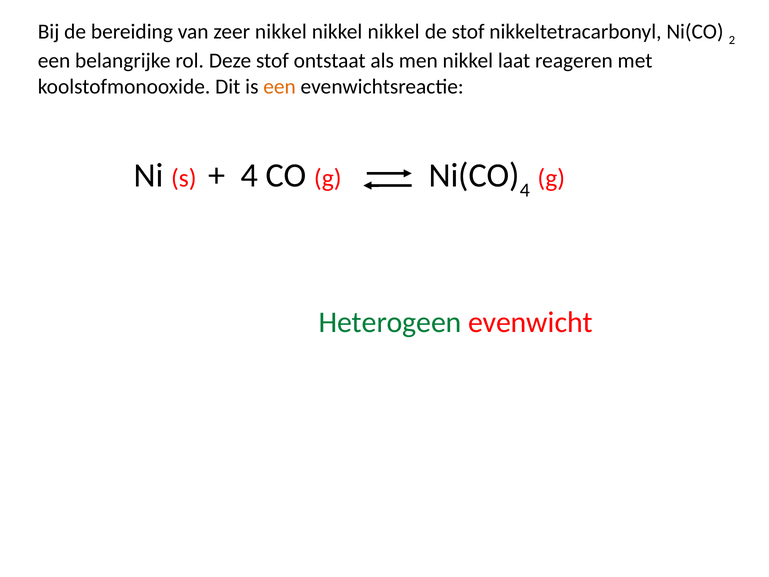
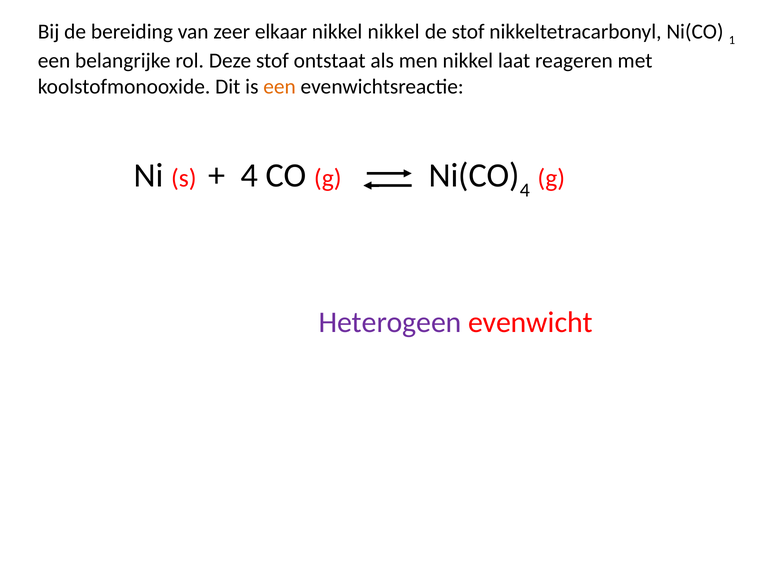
zeer nikkel: nikkel -> elkaar
2: 2 -> 1
Heterogeen colour: green -> purple
